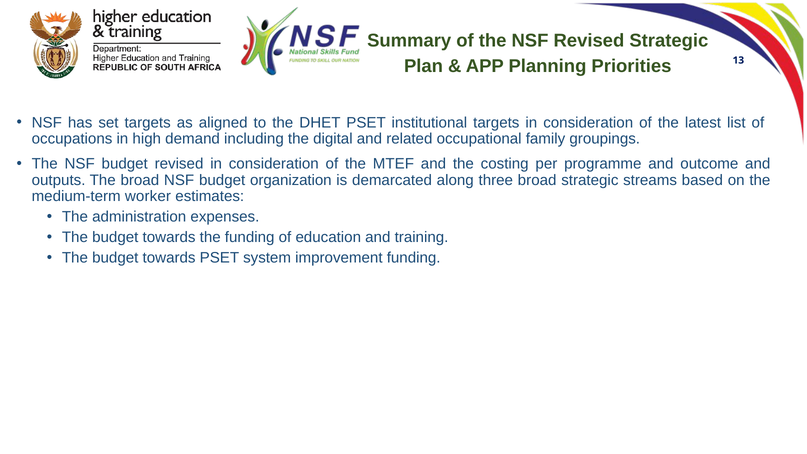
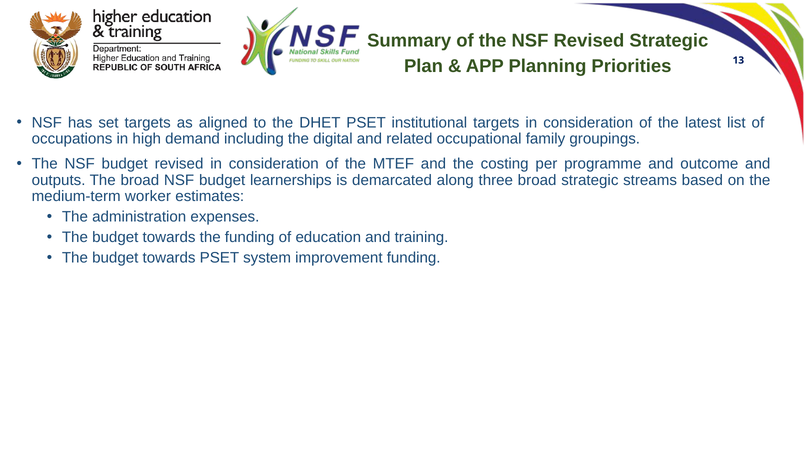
organization: organization -> learnerships
